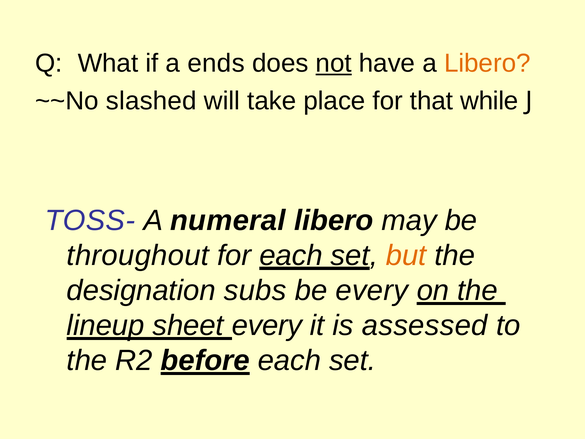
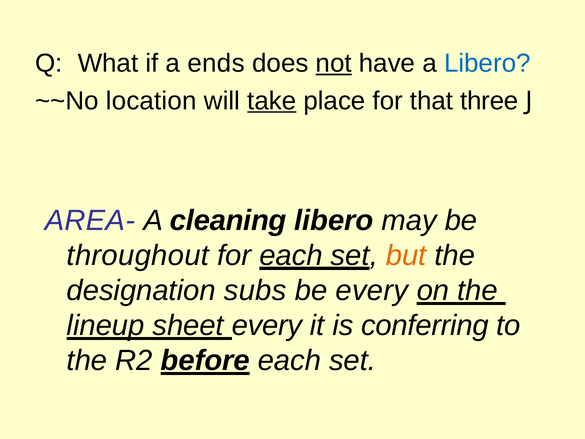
Libero at (487, 63) colour: orange -> blue
slashed: slashed -> location
take underline: none -> present
while: while -> three
TOSS-: TOSS- -> AREA-
numeral: numeral -> cleaning
assessed: assessed -> conferring
